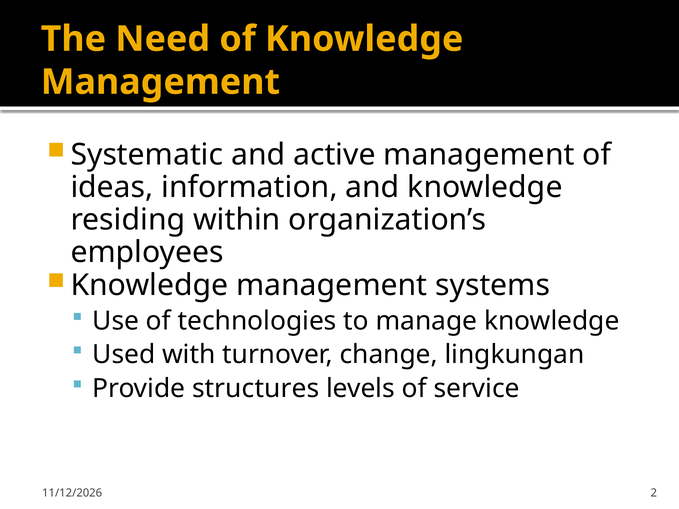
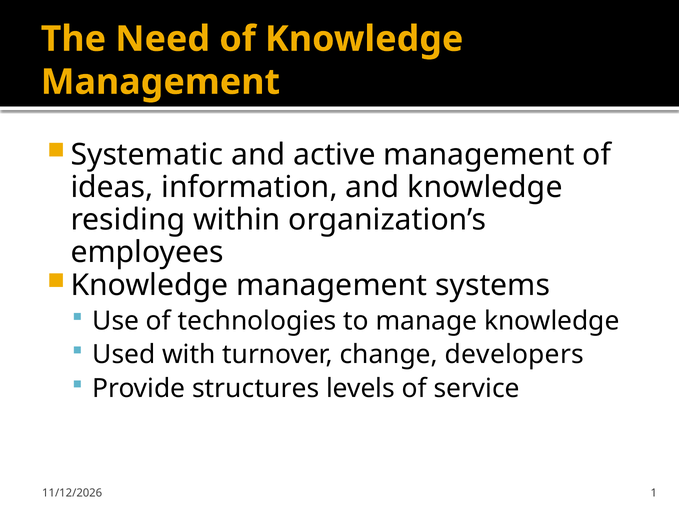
lingkungan: lingkungan -> developers
2: 2 -> 1
